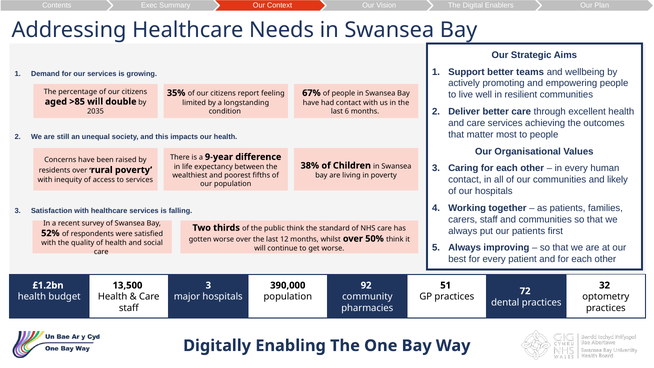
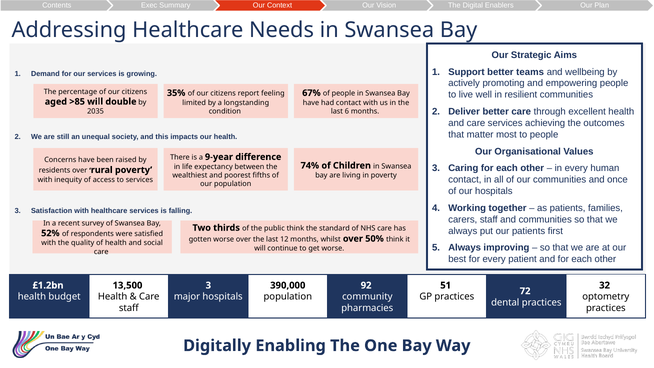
38%: 38% -> 74%
likely: likely -> once
